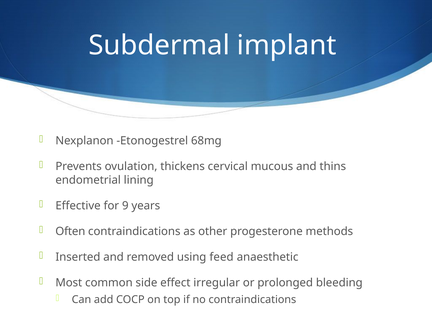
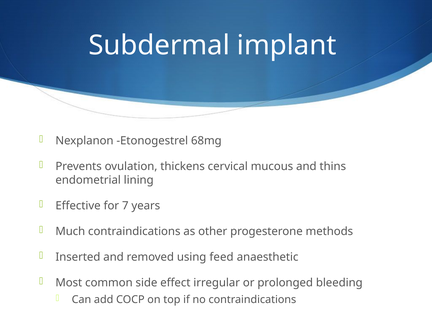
9: 9 -> 7
Often: Often -> Much
